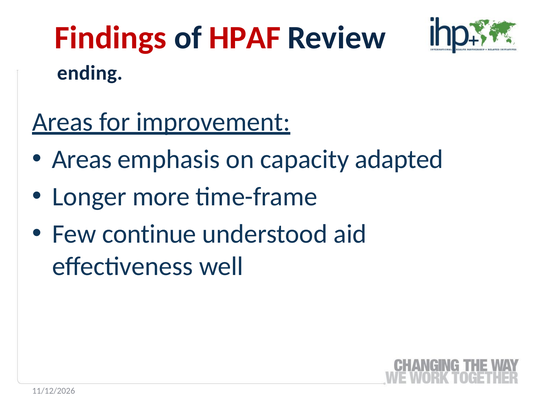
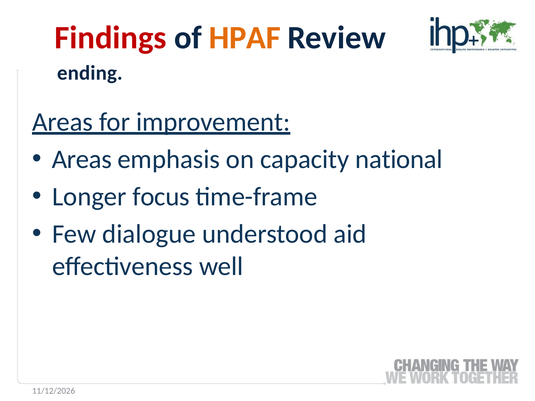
HPAF colour: red -> orange
adapted: adapted -> national
more: more -> focus
continue: continue -> dialogue
